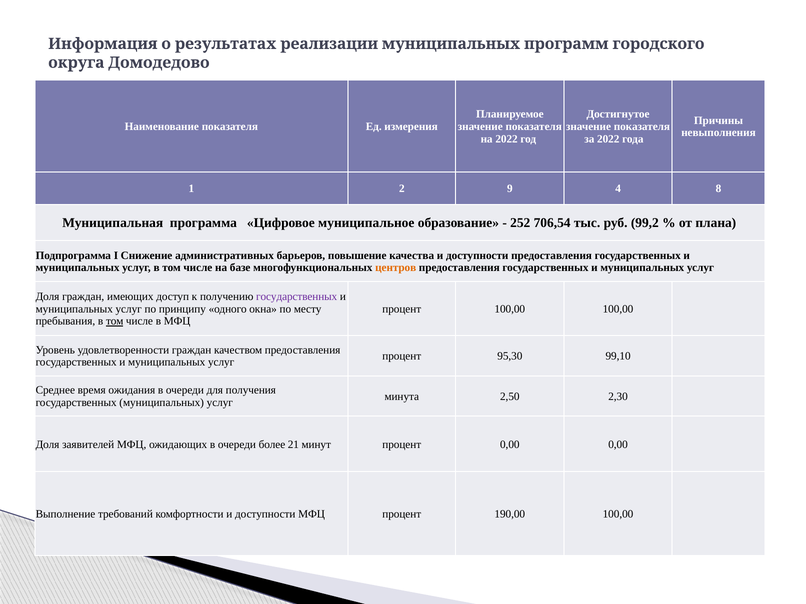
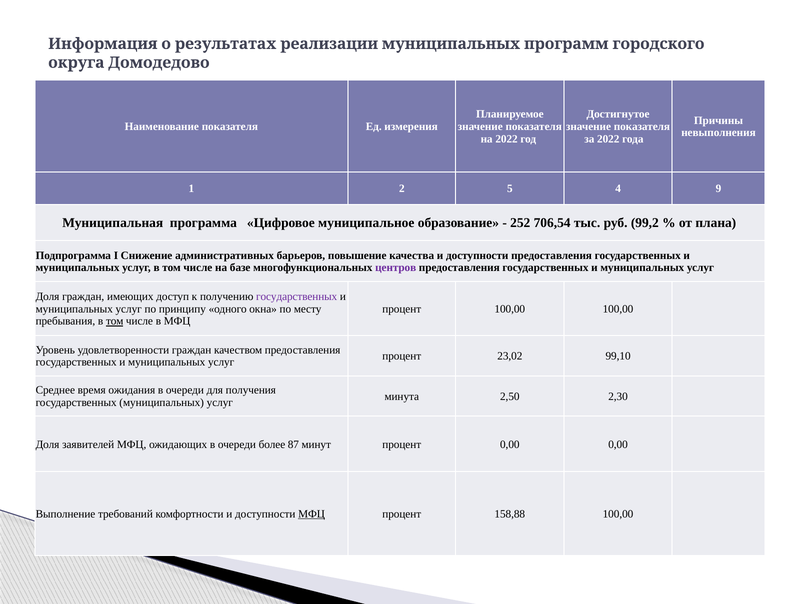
9: 9 -> 5
8: 8 -> 9
центров colour: orange -> purple
95,30: 95,30 -> 23,02
21: 21 -> 87
МФЦ at (312, 514) underline: none -> present
190,00: 190,00 -> 158,88
